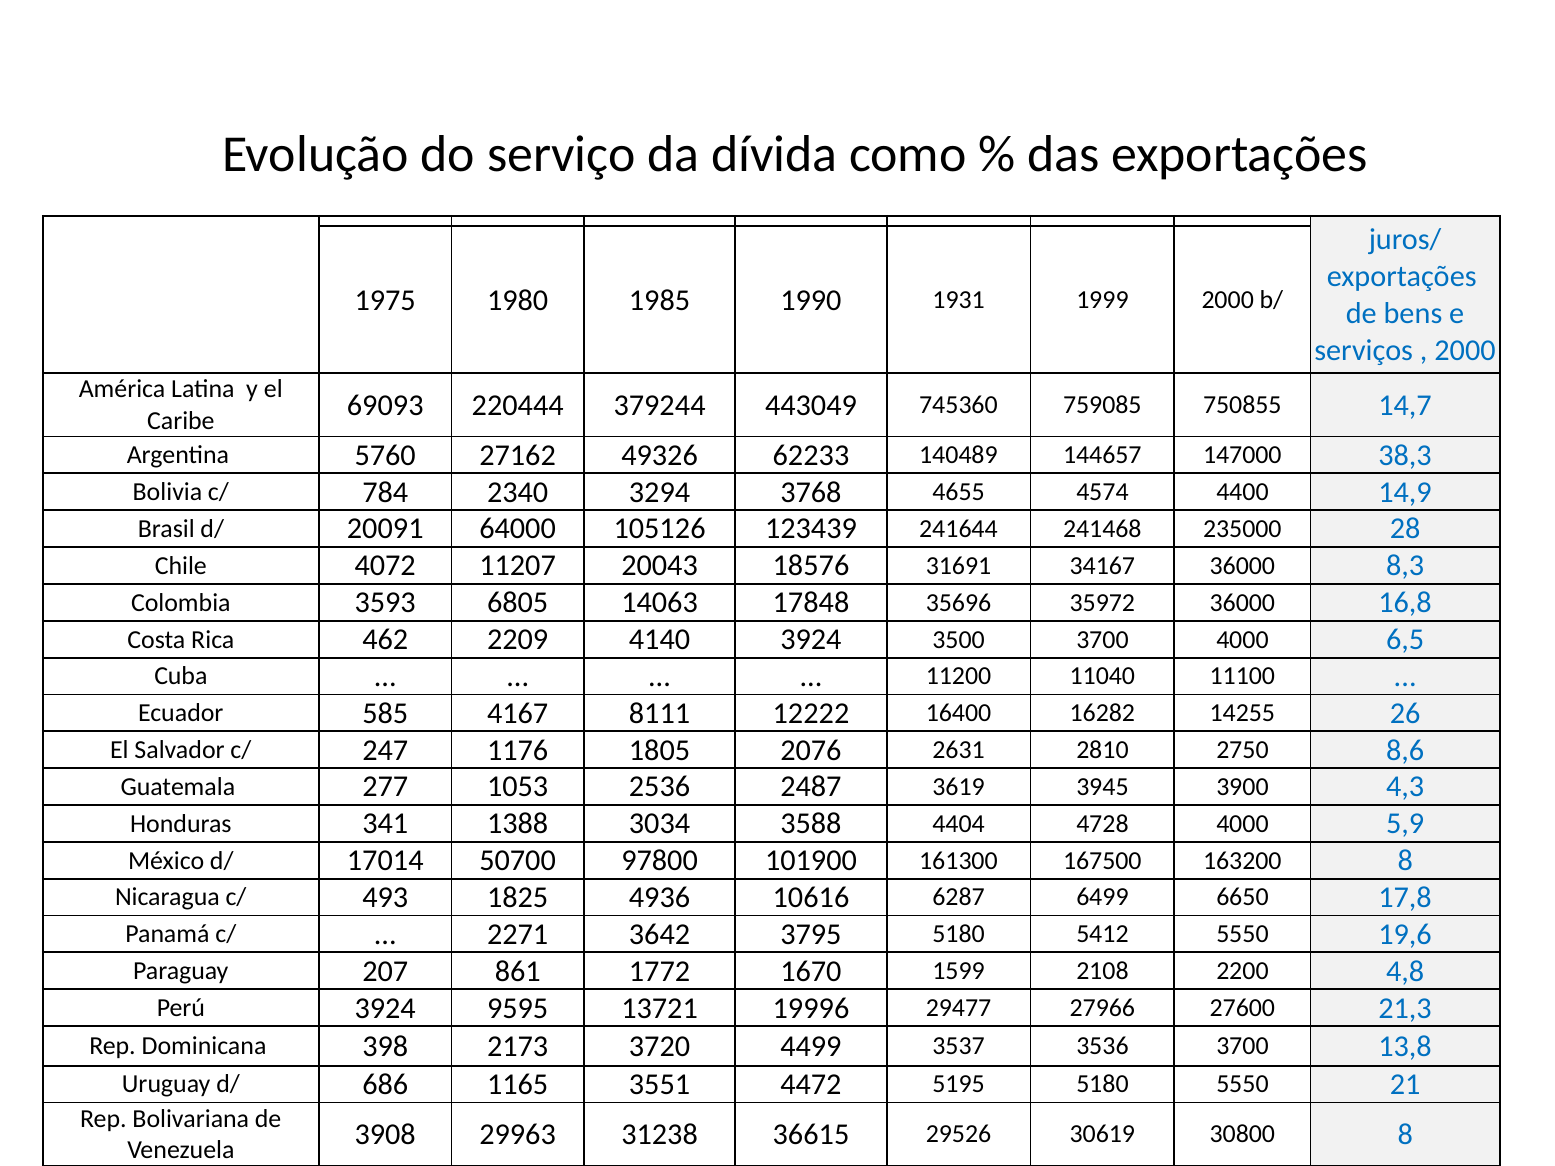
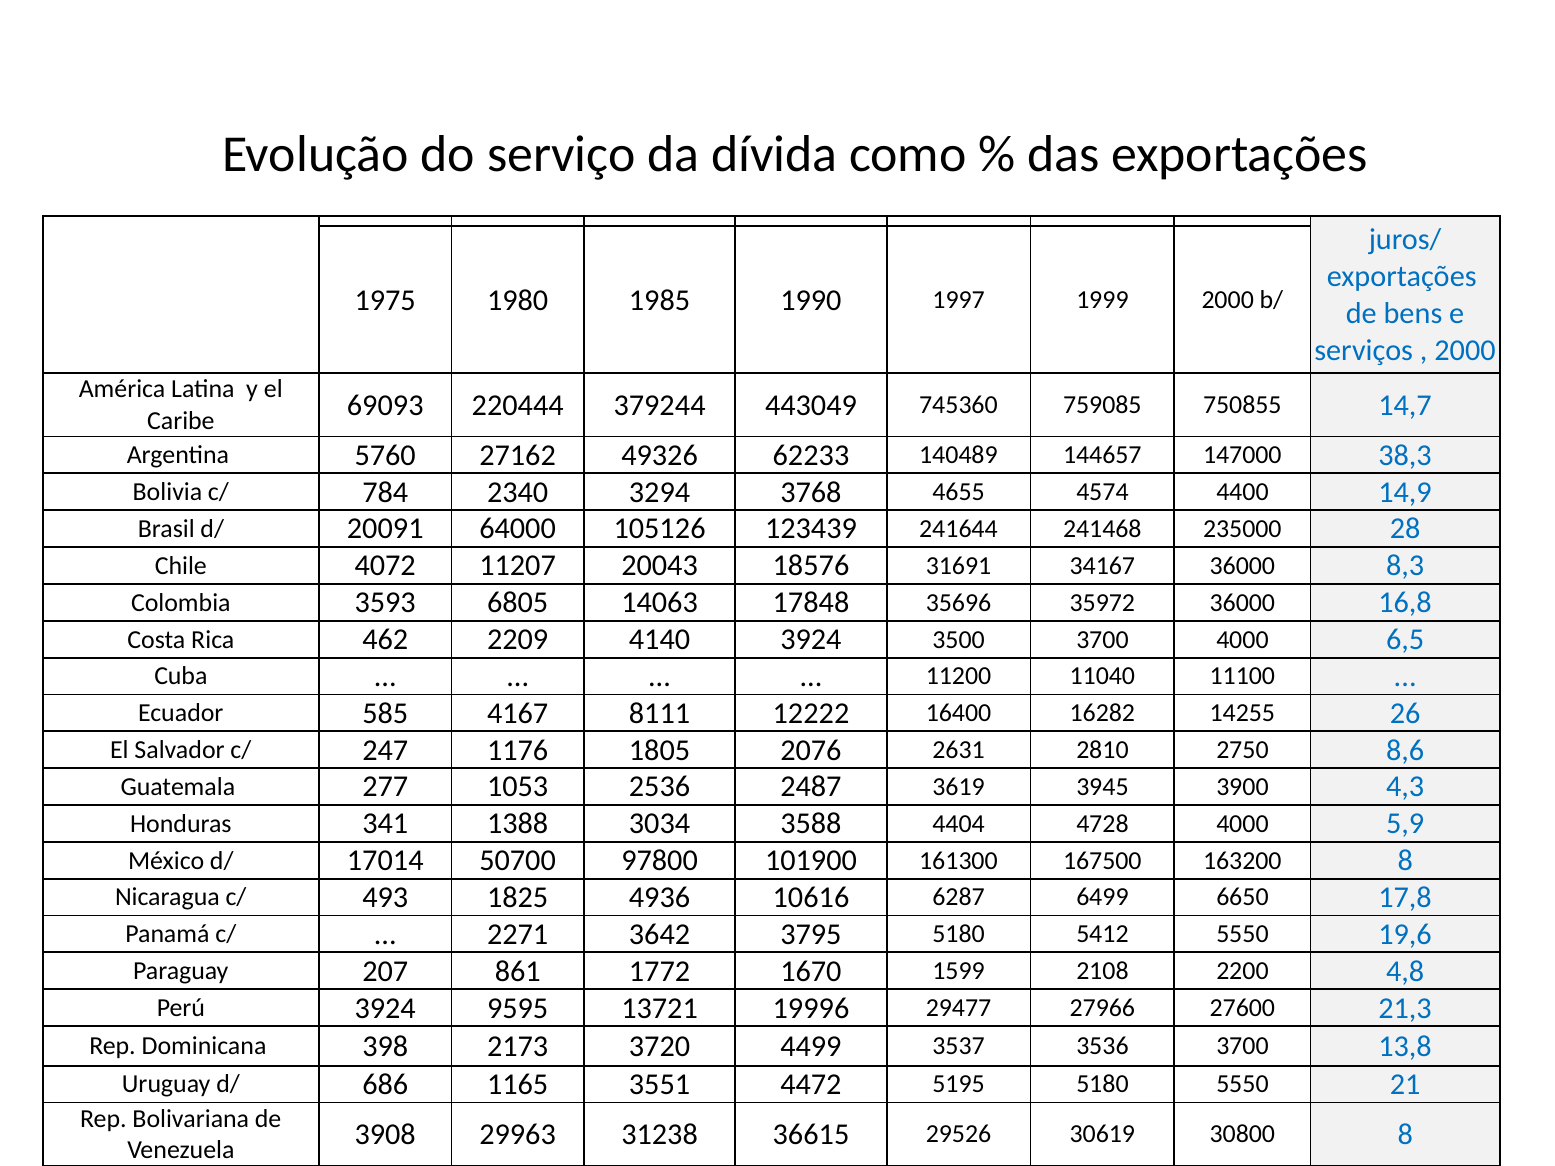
1931: 1931 -> 1997
